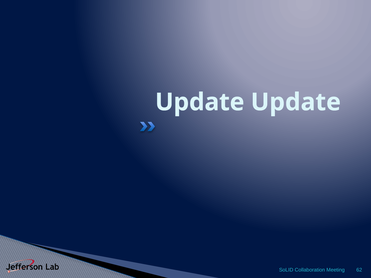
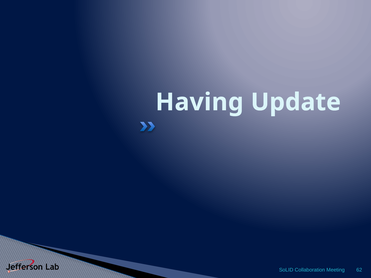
Update at (200, 102): Update -> Having
